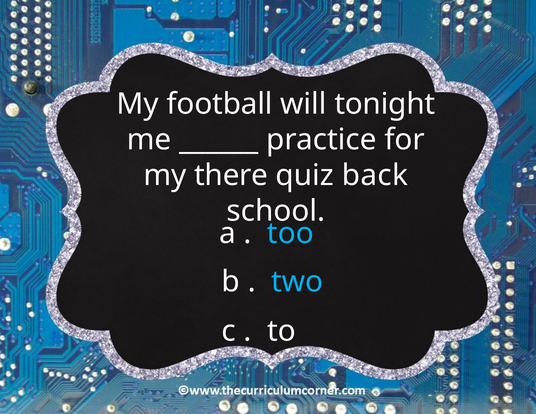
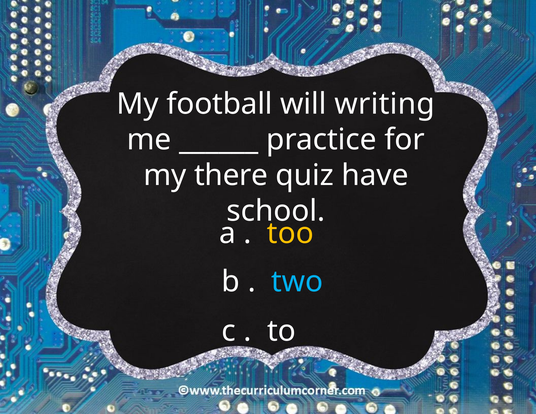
tonight: tonight -> writing
back: back -> have
too colour: light blue -> yellow
